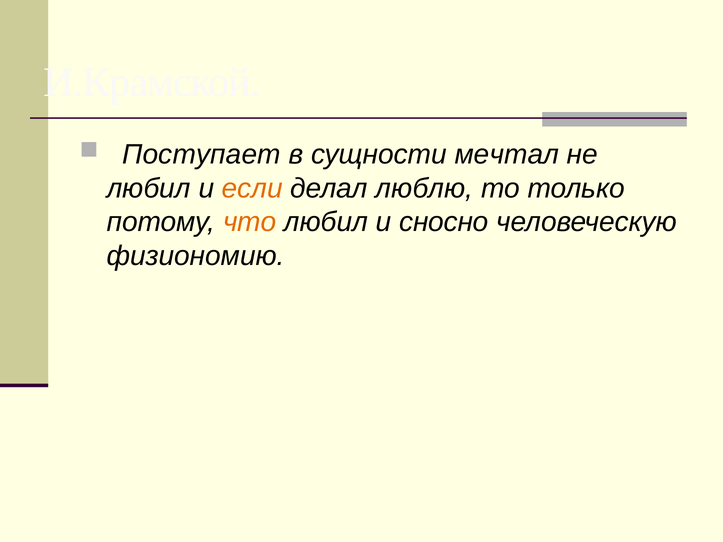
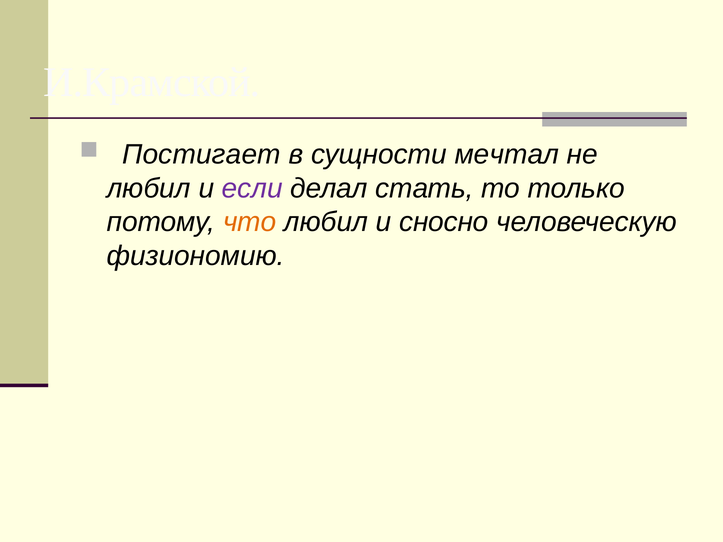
Поступает: Поступает -> Постигает
если colour: orange -> purple
люблю: люблю -> стать
